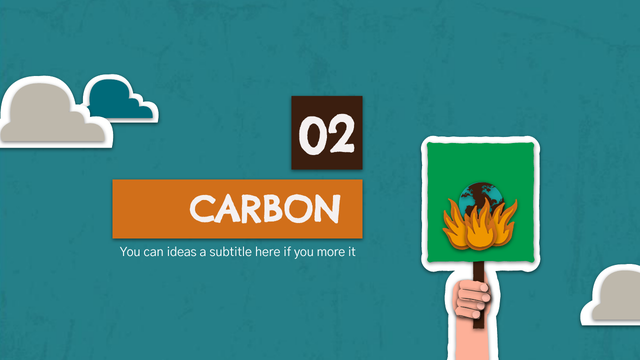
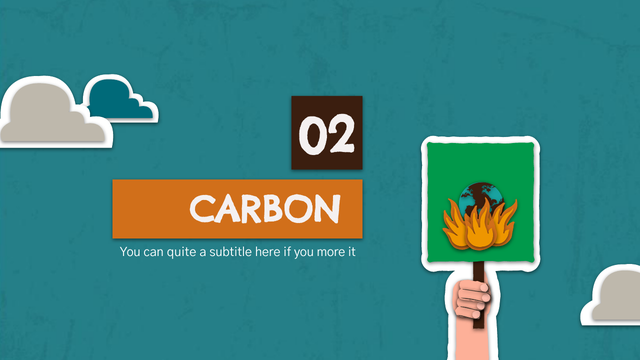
ideas: ideas -> quite
